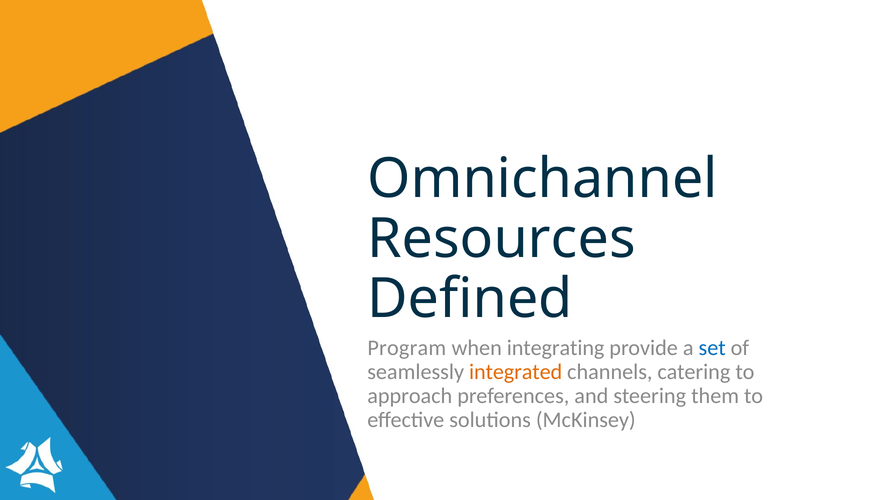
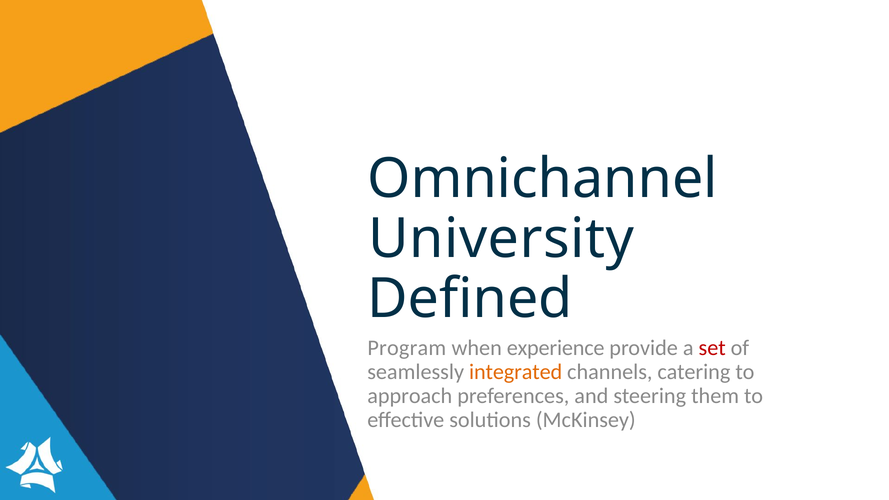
Resources: Resources -> University
integrating: integrating -> experience
set colour: blue -> red
